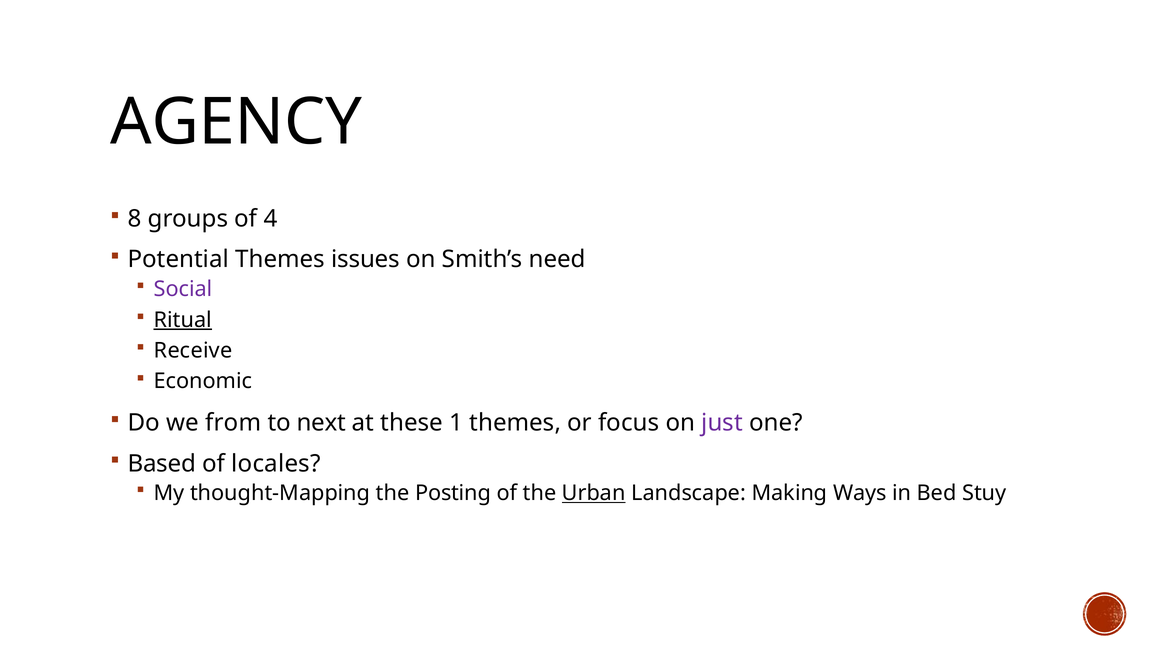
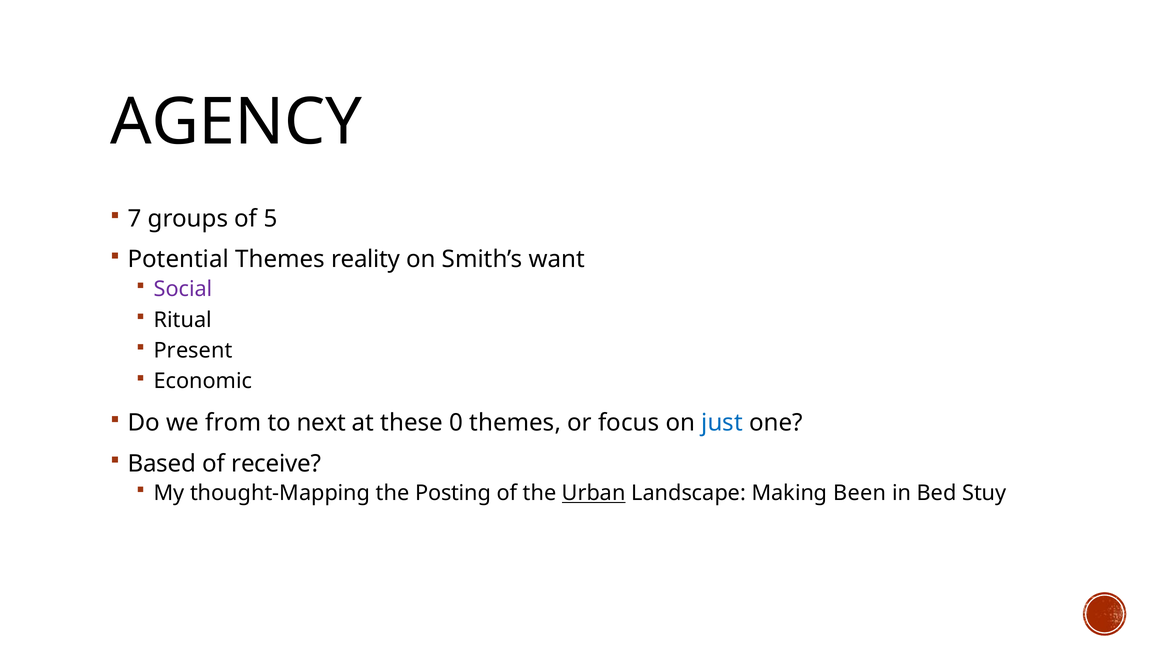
8: 8 -> 7
4: 4 -> 5
issues: issues -> reality
need: need -> want
Ritual underline: present -> none
Receive: Receive -> Present
1: 1 -> 0
just colour: purple -> blue
locales: locales -> receive
Ways: Ways -> Been
